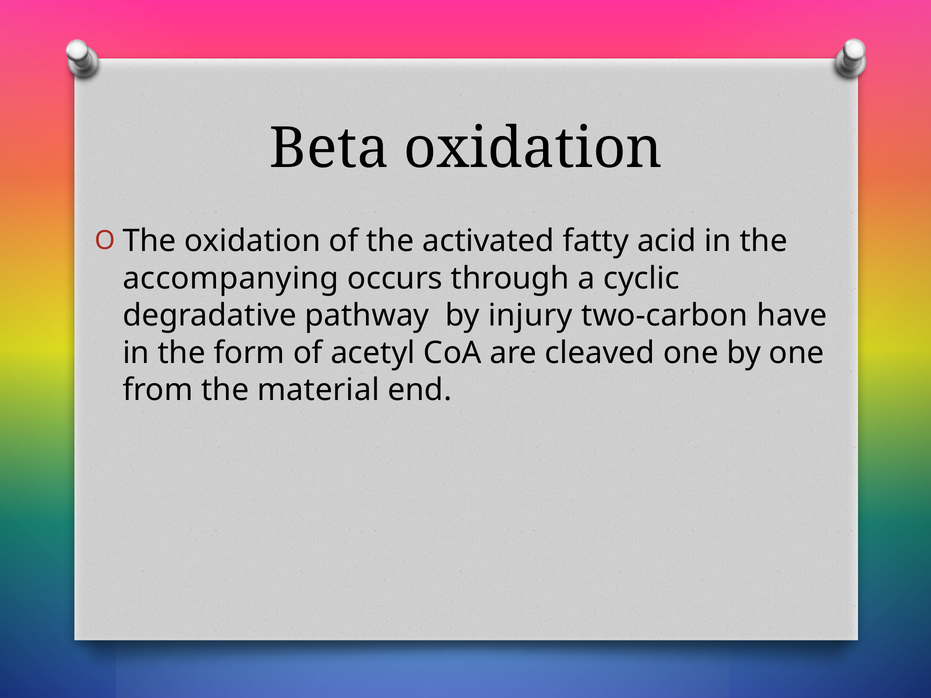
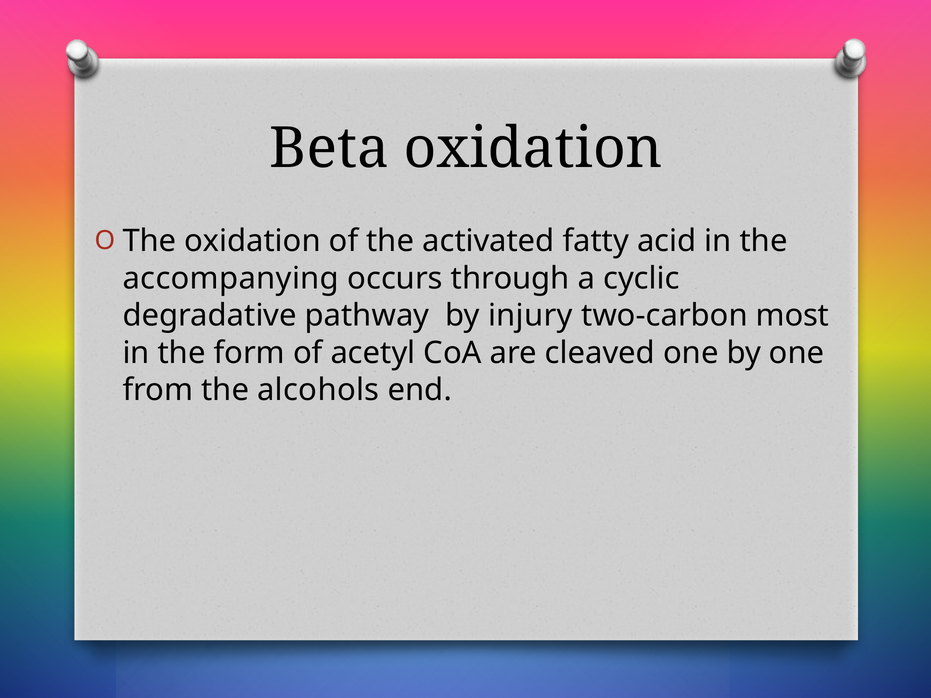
have: have -> most
material: material -> alcohols
